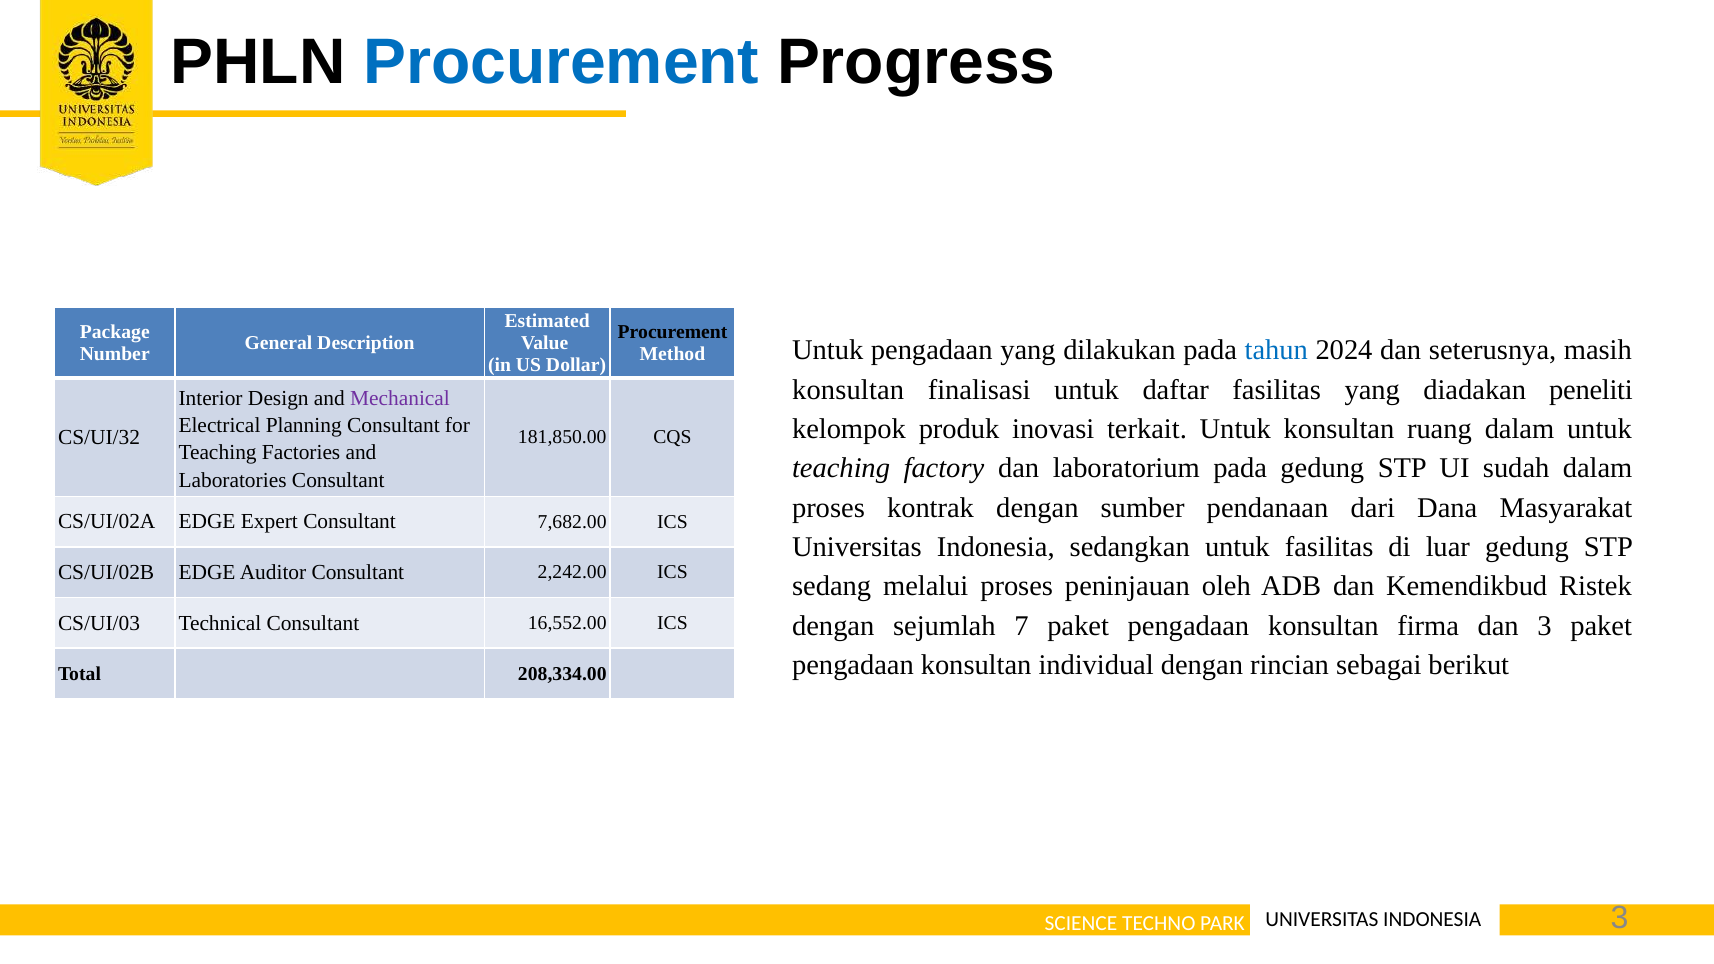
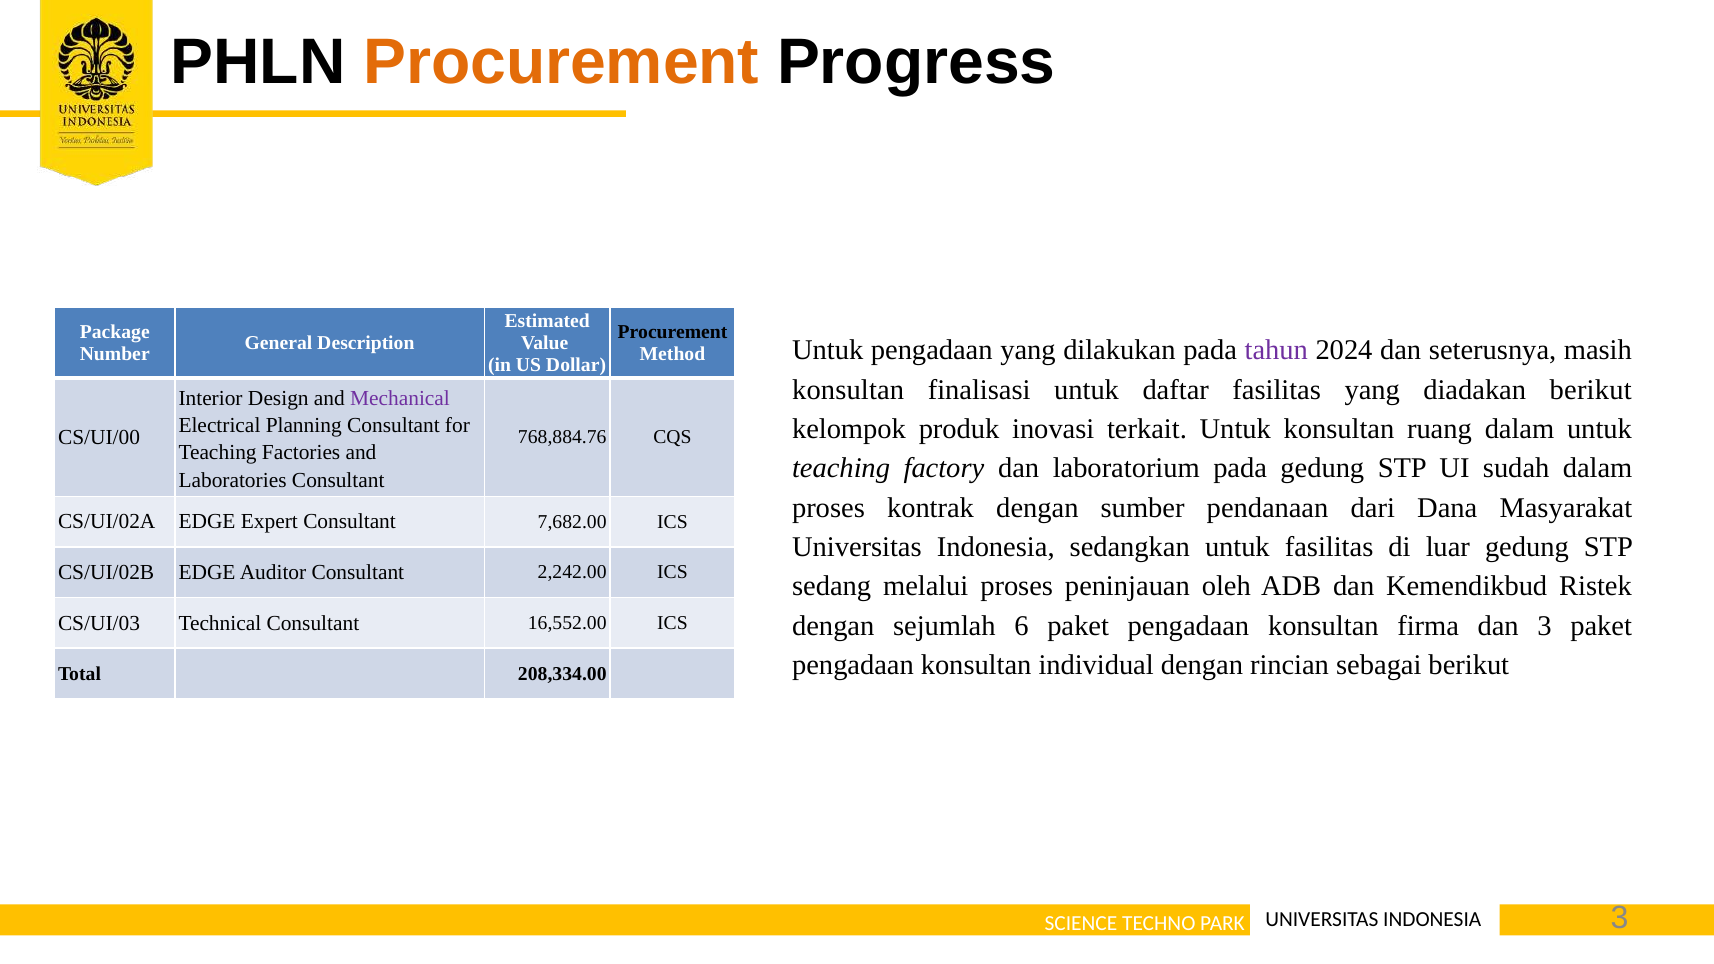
Procurement at (561, 62) colour: blue -> orange
tahun colour: blue -> purple
diadakan peneliti: peneliti -> berikut
CS/UI/32: CS/UI/32 -> CS/UI/00
181,850.00: 181,850.00 -> 768,884.76
7: 7 -> 6
